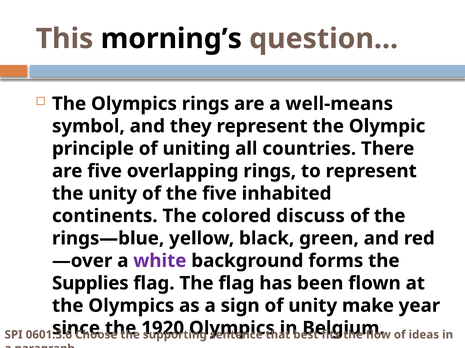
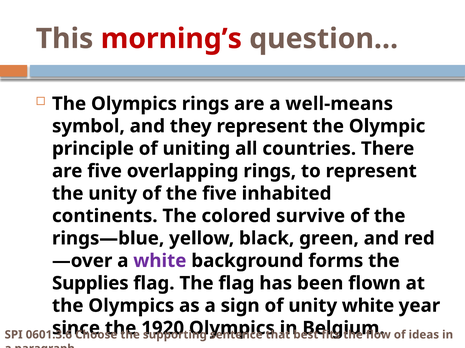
morning’s colour: black -> red
discuss: discuss -> survive
unity make: make -> white
